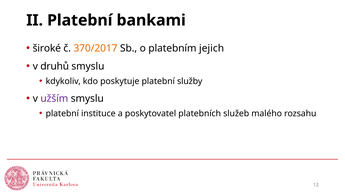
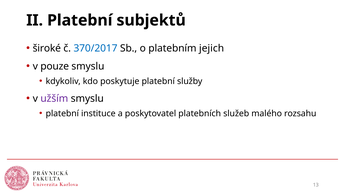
bankami: bankami -> subjektů
370/2017 colour: orange -> blue
druhů: druhů -> pouze
